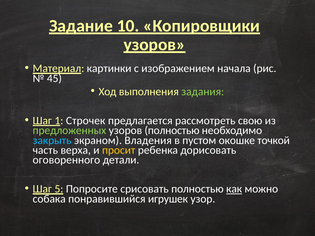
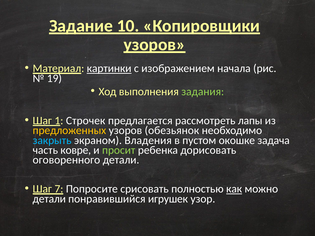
картинки underline: none -> present
45: 45 -> 19
свою: свою -> лапы
предложенных colour: light green -> yellow
узоров полностью: полностью -> обезьянок
точкой: точкой -> задача
верха: верха -> ковре
просит colour: yellow -> light green
5: 5 -> 7
собака at (49, 199): собака -> детали
